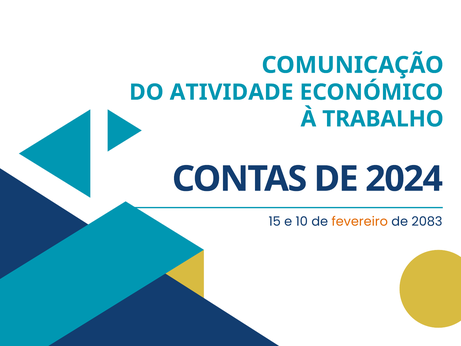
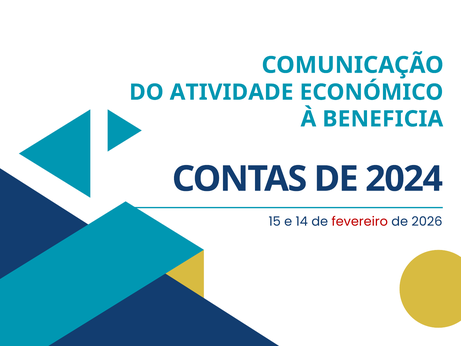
TRABALHO: TRABALHO -> BENEFICIA
10: 10 -> 14
fevereiro colour: orange -> red
2083: 2083 -> 2026
